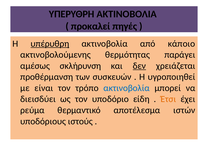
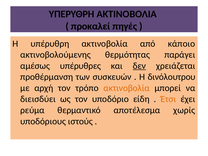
υπέρυθρη underline: present -> none
σκλήρυνση: σκλήρυνση -> υπέρυθρες
υγροποιηθεί: υγροποιηθεί -> δινόλουτρου
είναι: είναι -> αρχή
ακτινοβολία at (127, 88) colour: blue -> orange
ιστών: ιστών -> χωρίς
